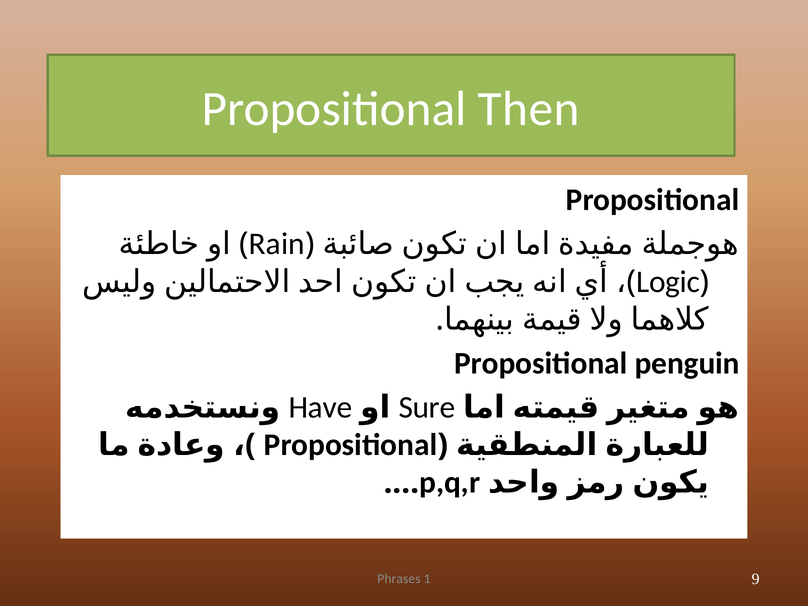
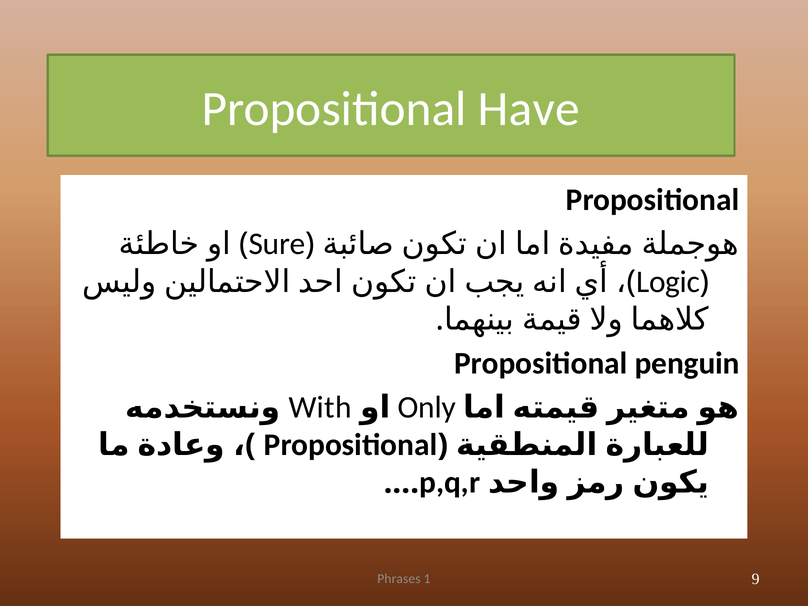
Then: Then -> Have
Rain: Rain -> Sure
Have: Have -> With
Sure: Sure -> Only
